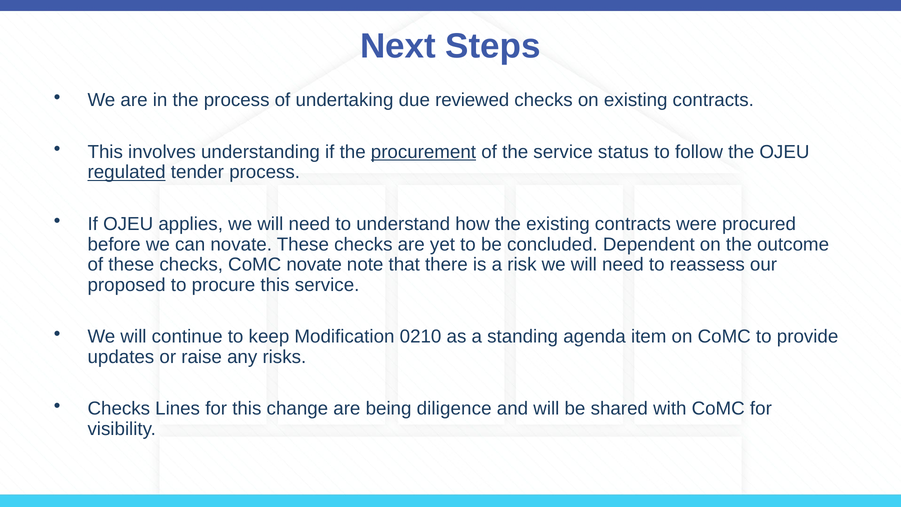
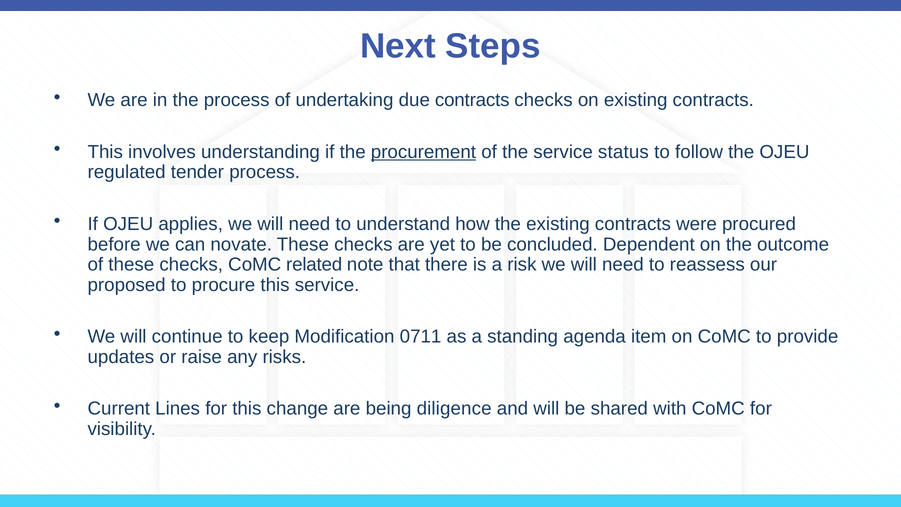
due reviewed: reviewed -> contracts
regulated underline: present -> none
CoMC novate: novate -> related
0210: 0210 -> 0711
Checks at (119, 409): Checks -> Current
